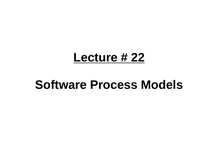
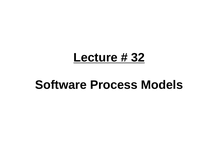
22: 22 -> 32
